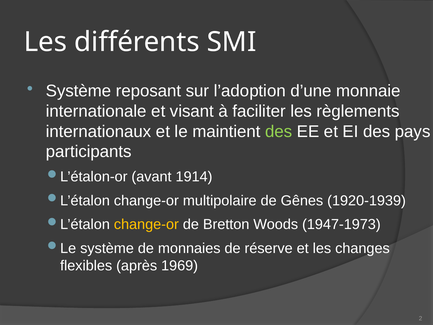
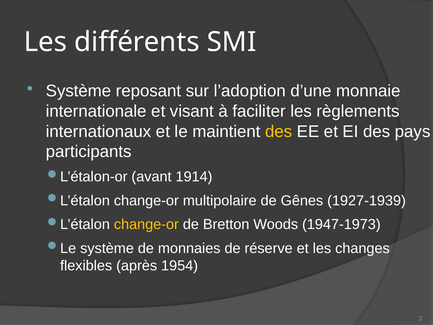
des at (279, 131) colour: light green -> yellow
1920-1939: 1920-1939 -> 1927-1939
1969: 1969 -> 1954
